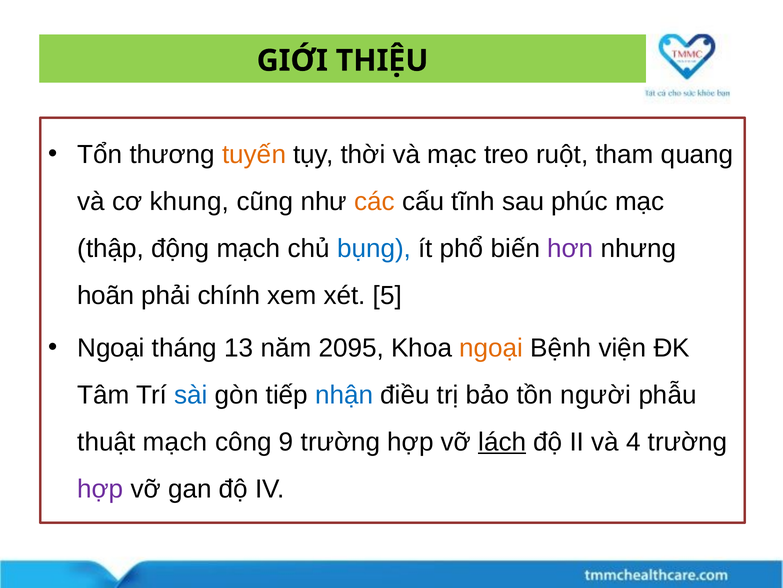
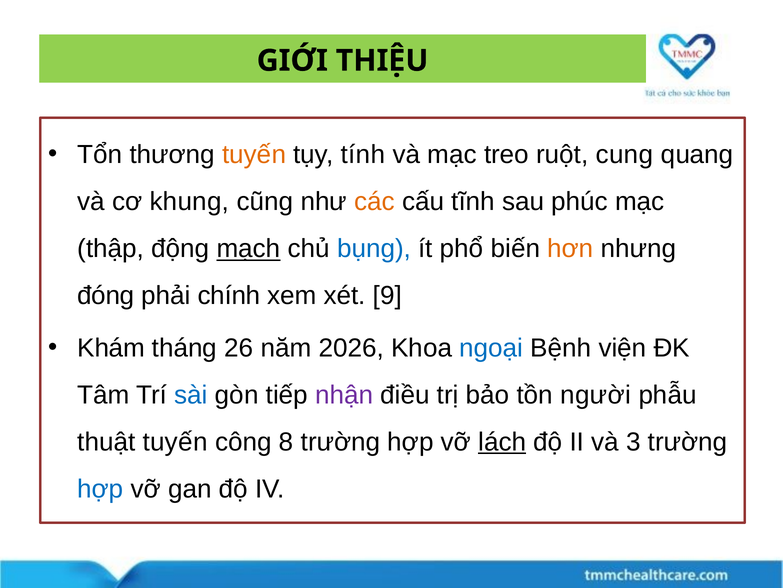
thời: thời -> tính
tham: tham -> cung
mạch at (249, 248) underline: none -> present
hơn colour: purple -> orange
hoãn: hoãn -> đóng
5: 5 -> 9
Ngoại at (111, 348): Ngoại -> Khám
13: 13 -> 26
2095: 2095 -> 2026
ngoại at (491, 348) colour: orange -> blue
nhận colour: blue -> purple
thuật mạch: mạch -> tuyến
9: 9 -> 8
4: 4 -> 3
hợp at (100, 489) colour: purple -> blue
